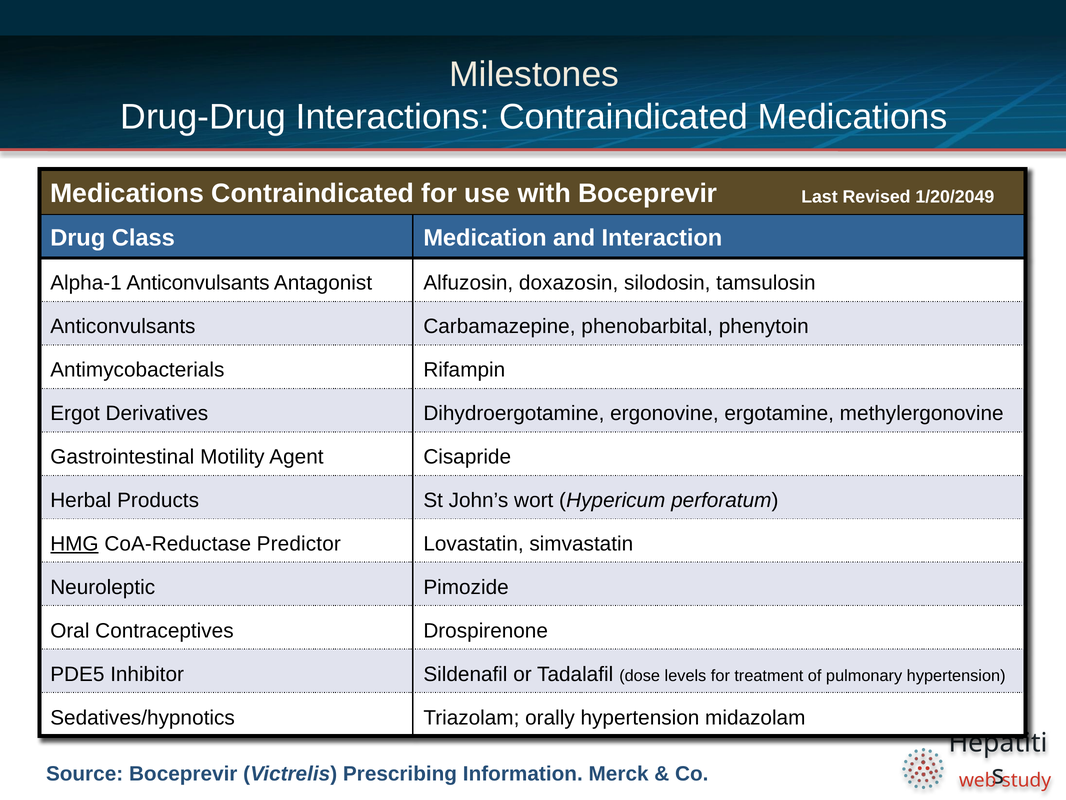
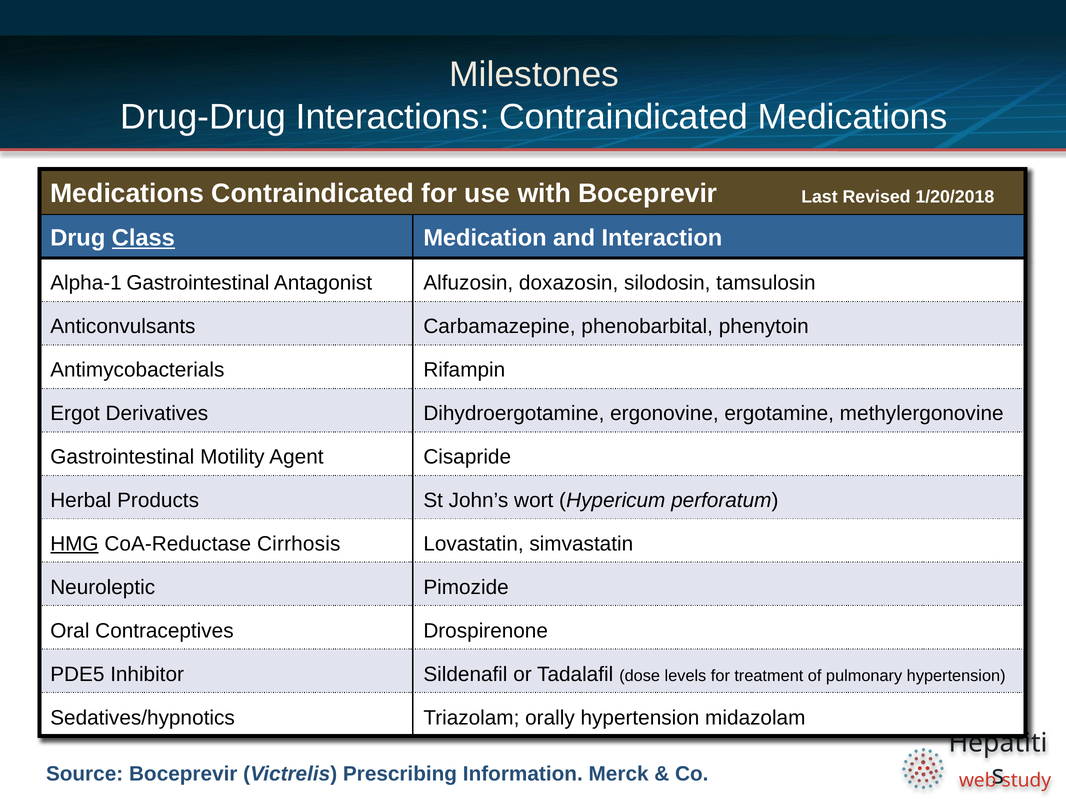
1/20/2049: 1/20/2049 -> 1/20/2018
Class underline: none -> present
Alpha-1 Anticonvulsants: Anticonvulsants -> Gastrointestinal
Predictor: Predictor -> Cirrhosis
